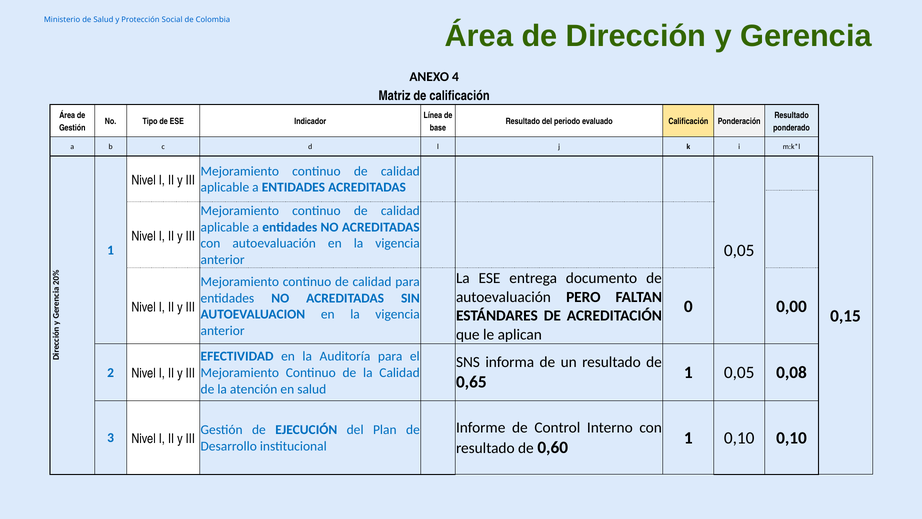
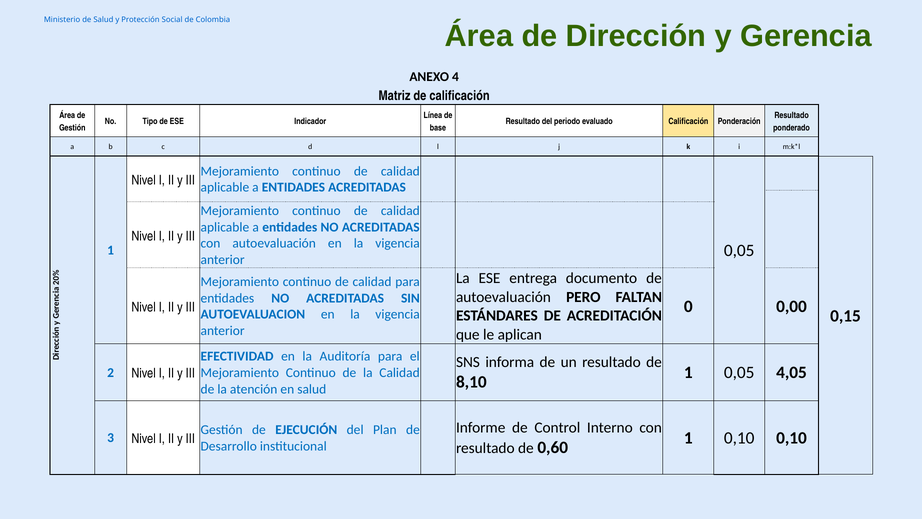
0,08: 0,08 -> 4,05
0,65: 0,65 -> 8,10
